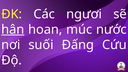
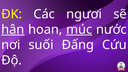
múc underline: none -> present
